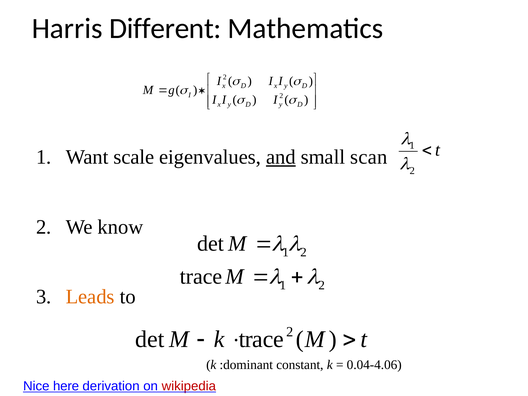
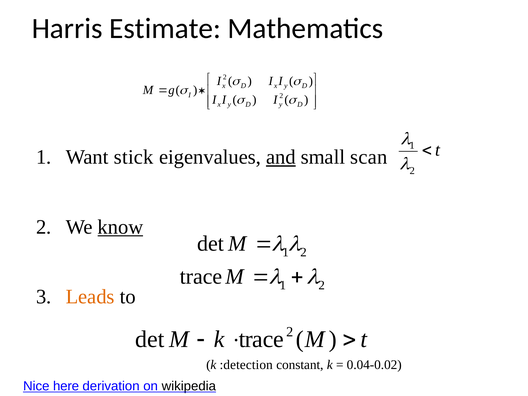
Different: Different -> Estimate
scale: scale -> stick
know underline: none -> present
:dominant: :dominant -> :detection
0.04-4.06: 0.04-4.06 -> 0.04-0.02
wikipedia colour: red -> black
